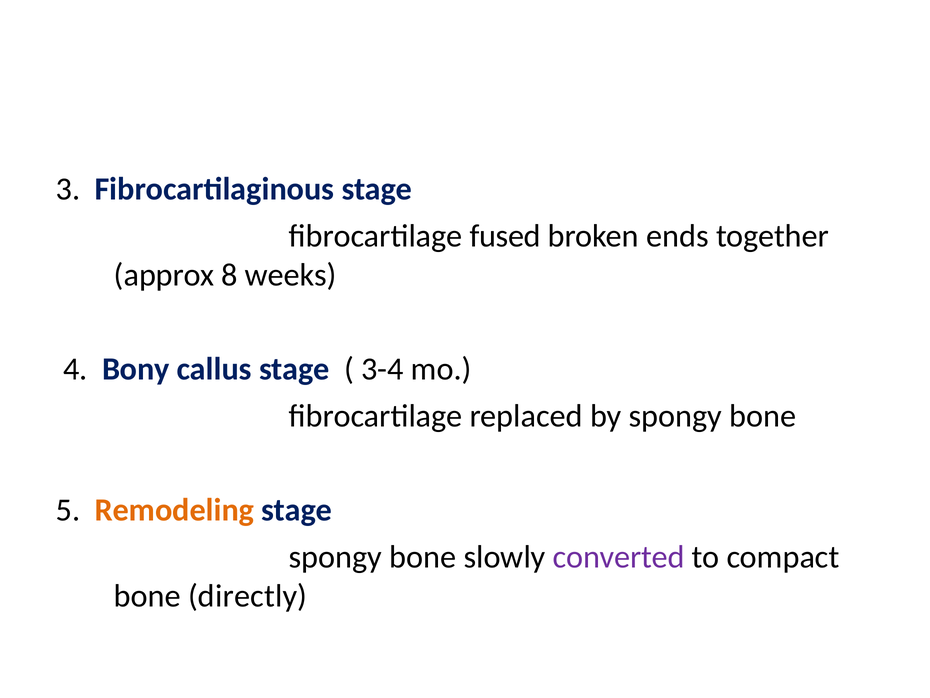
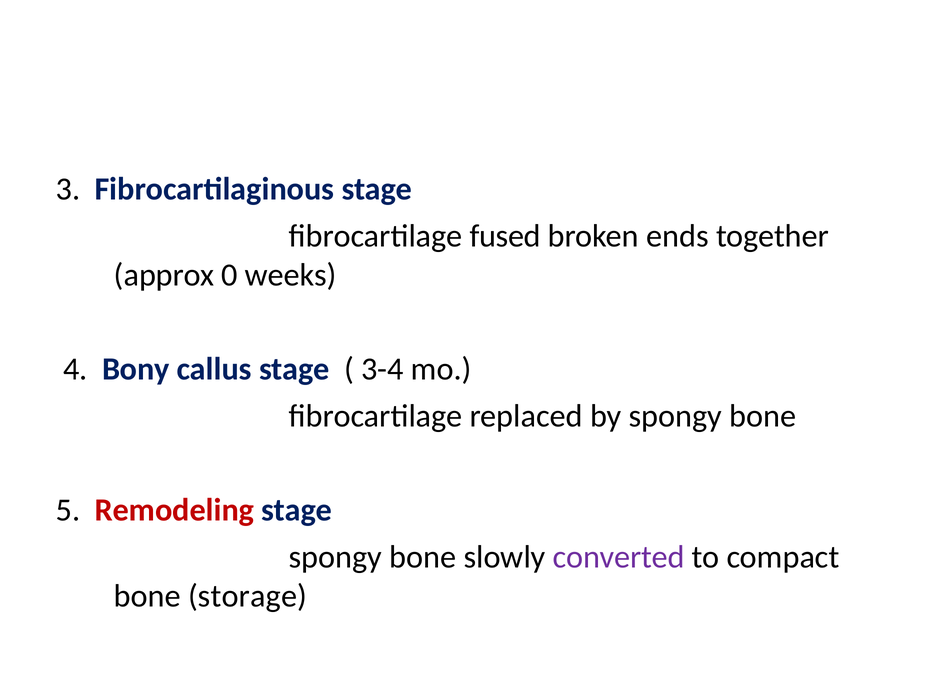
8: 8 -> 0
Remodeling colour: orange -> red
directly: directly -> storage
